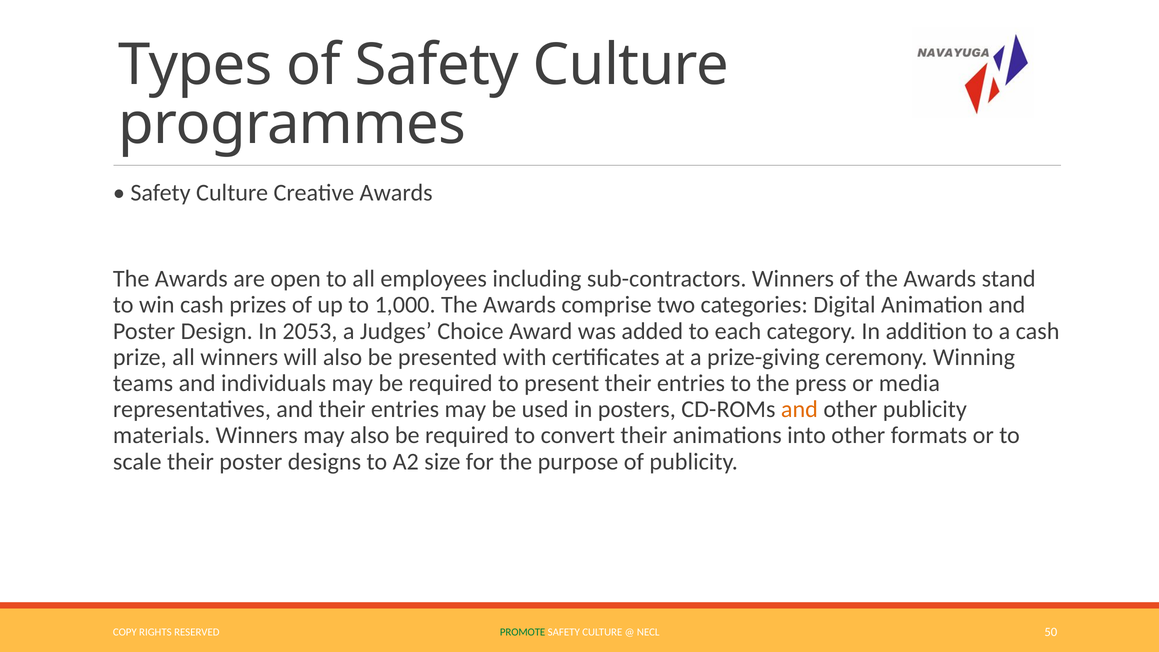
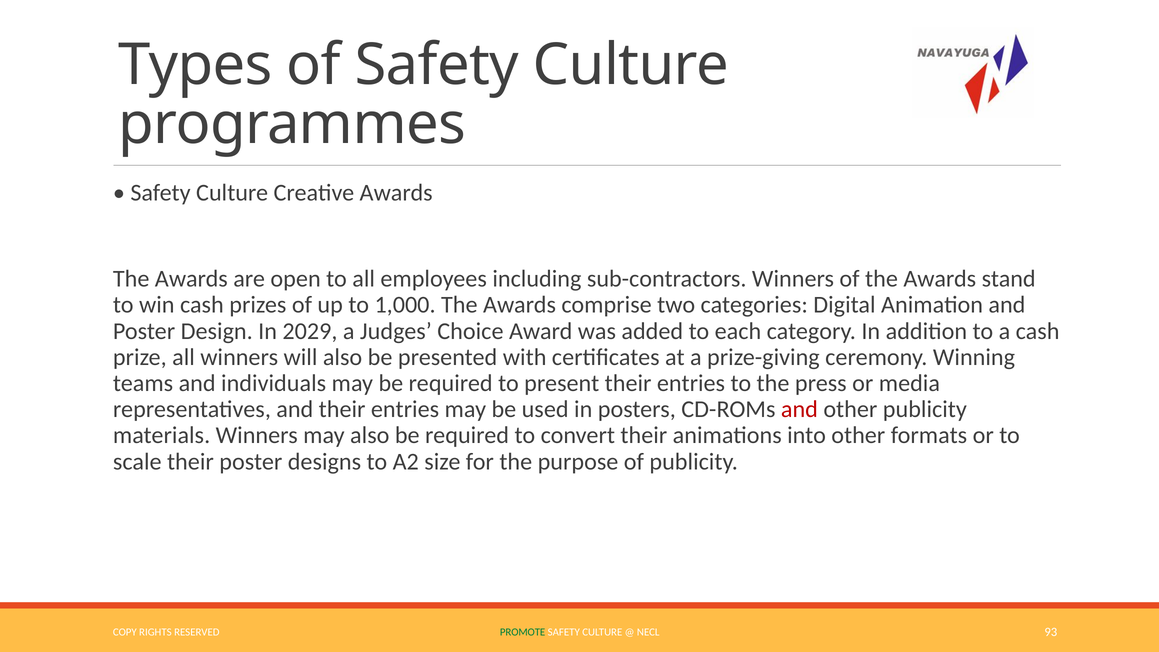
2053: 2053 -> 2029
and at (799, 409) colour: orange -> red
50: 50 -> 93
